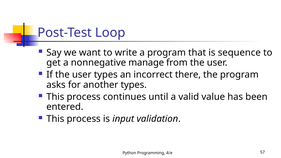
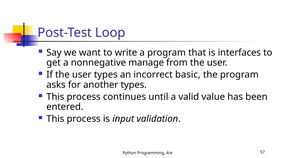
sequence: sequence -> interfaces
there: there -> basic
